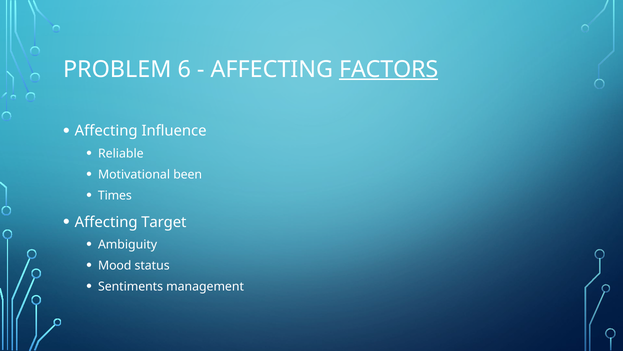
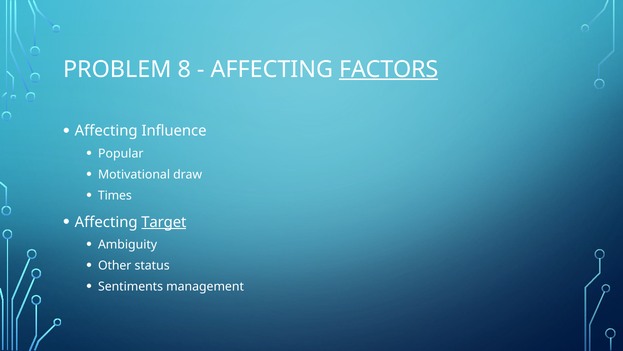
6: 6 -> 8
Reliable: Reliable -> Popular
been: been -> draw
Target underline: none -> present
Mood: Mood -> Other
